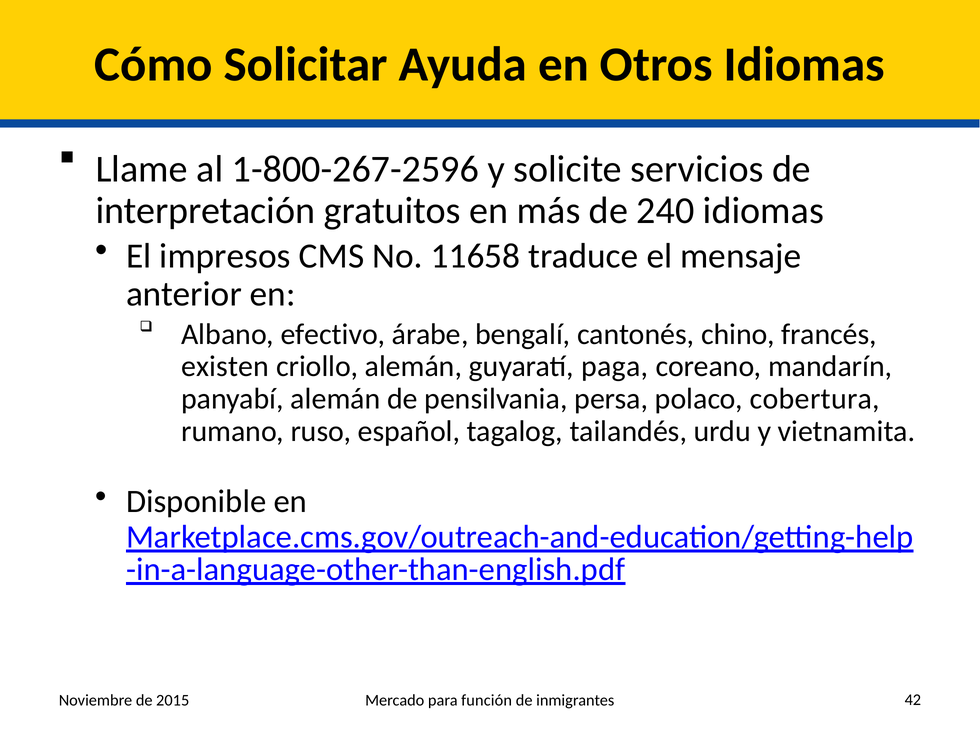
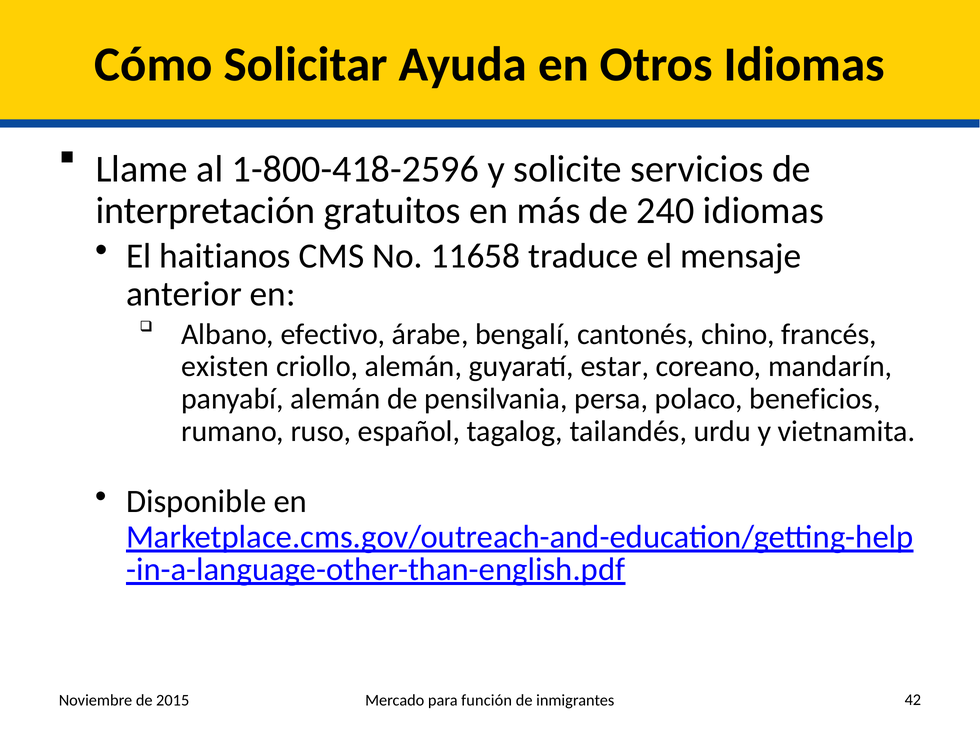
1-800-267-2596: 1-800-267-2596 -> 1-800-418-2596
impresos: impresos -> haitianos
paga: paga -> estar
cobertura: cobertura -> beneficios
